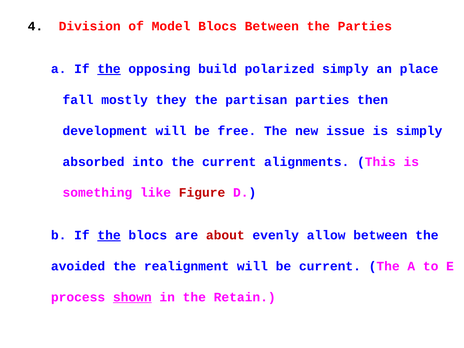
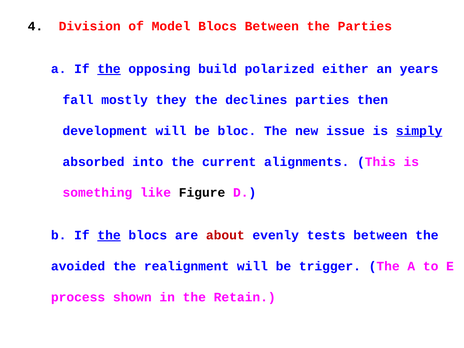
polarized simply: simply -> either
place: place -> years
partisan: partisan -> declines
free: free -> bloc
simply at (419, 131) underline: none -> present
Figure colour: red -> black
allow: allow -> tests
be current: current -> trigger
shown underline: present -> none
